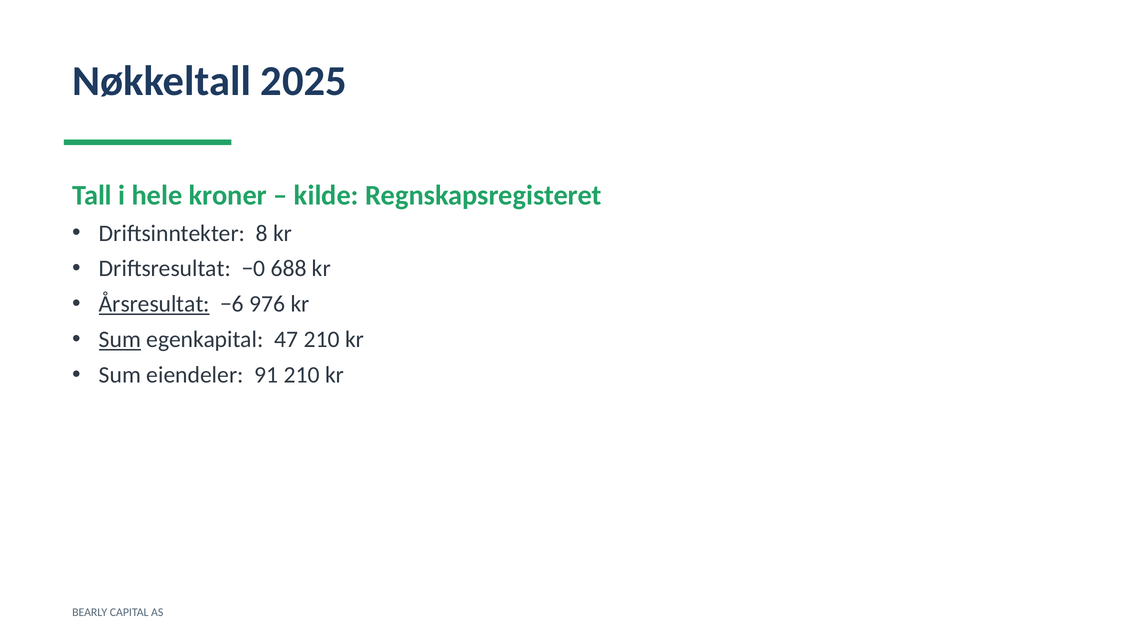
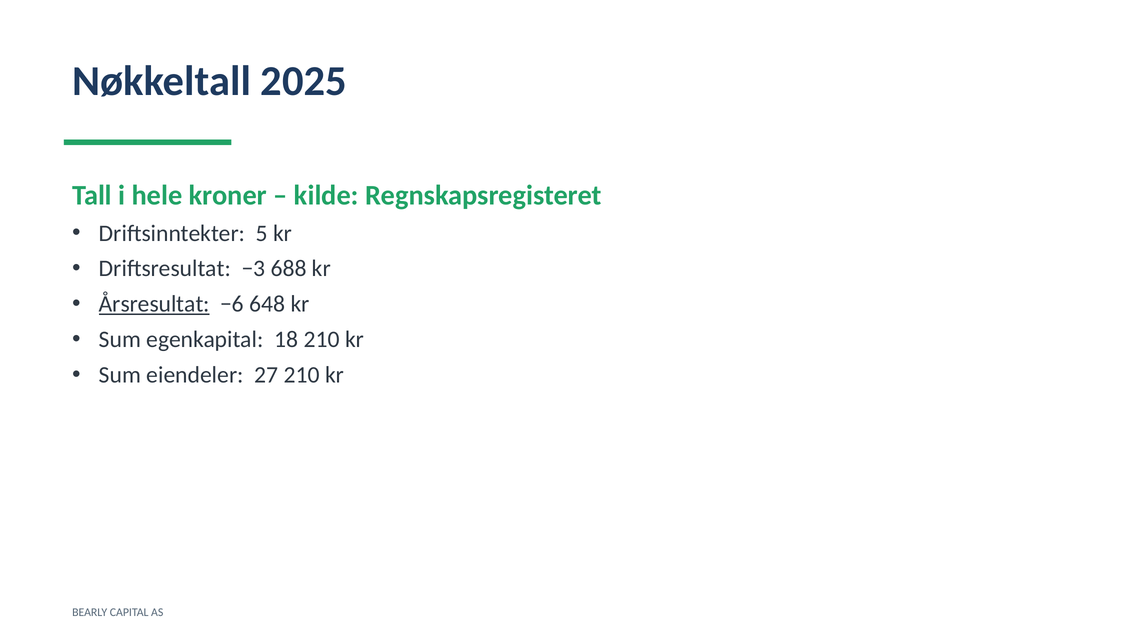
8: 8 -> 5
−0: −0 -> −3
976: 976 -> 648
Sum at (120, 340) underline: present -> none
47: 47 -> 18
91: 91 -> 27
